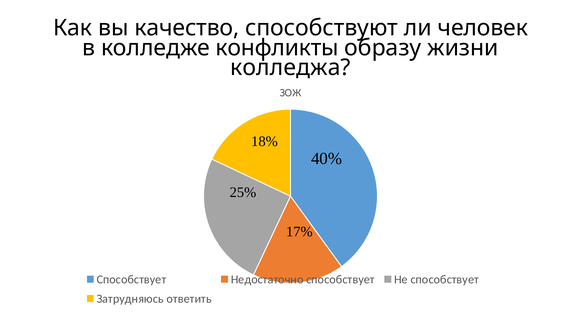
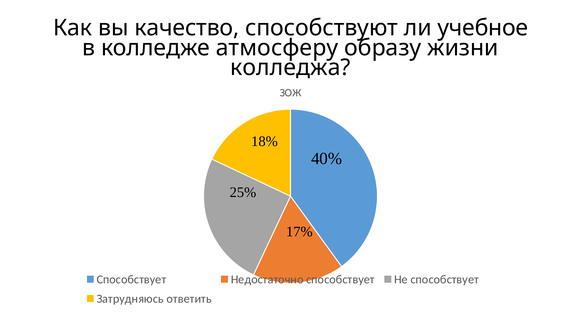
человек: человек -> учебное
конфликты: конфликты -> атмосферу
